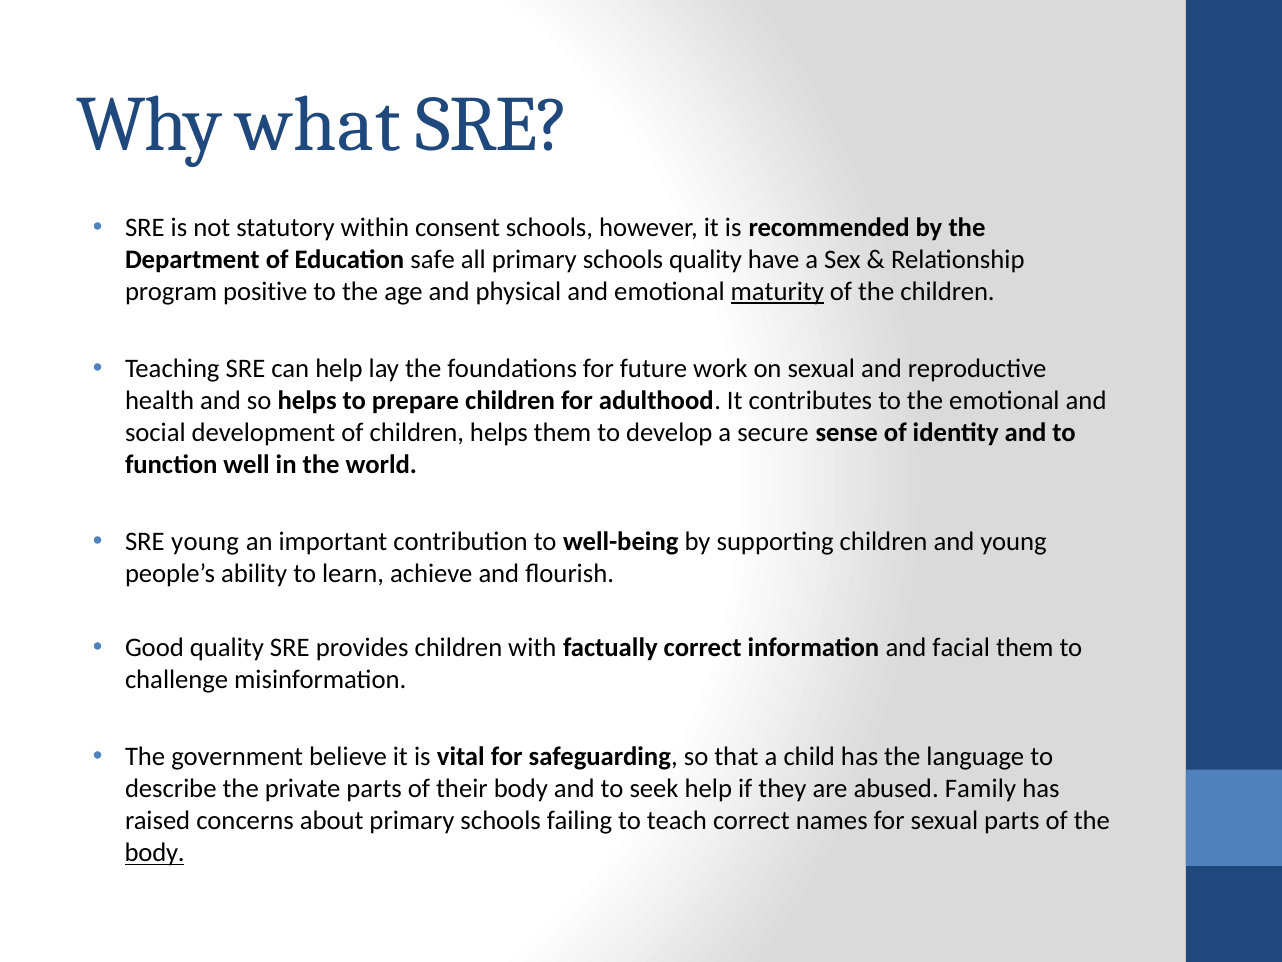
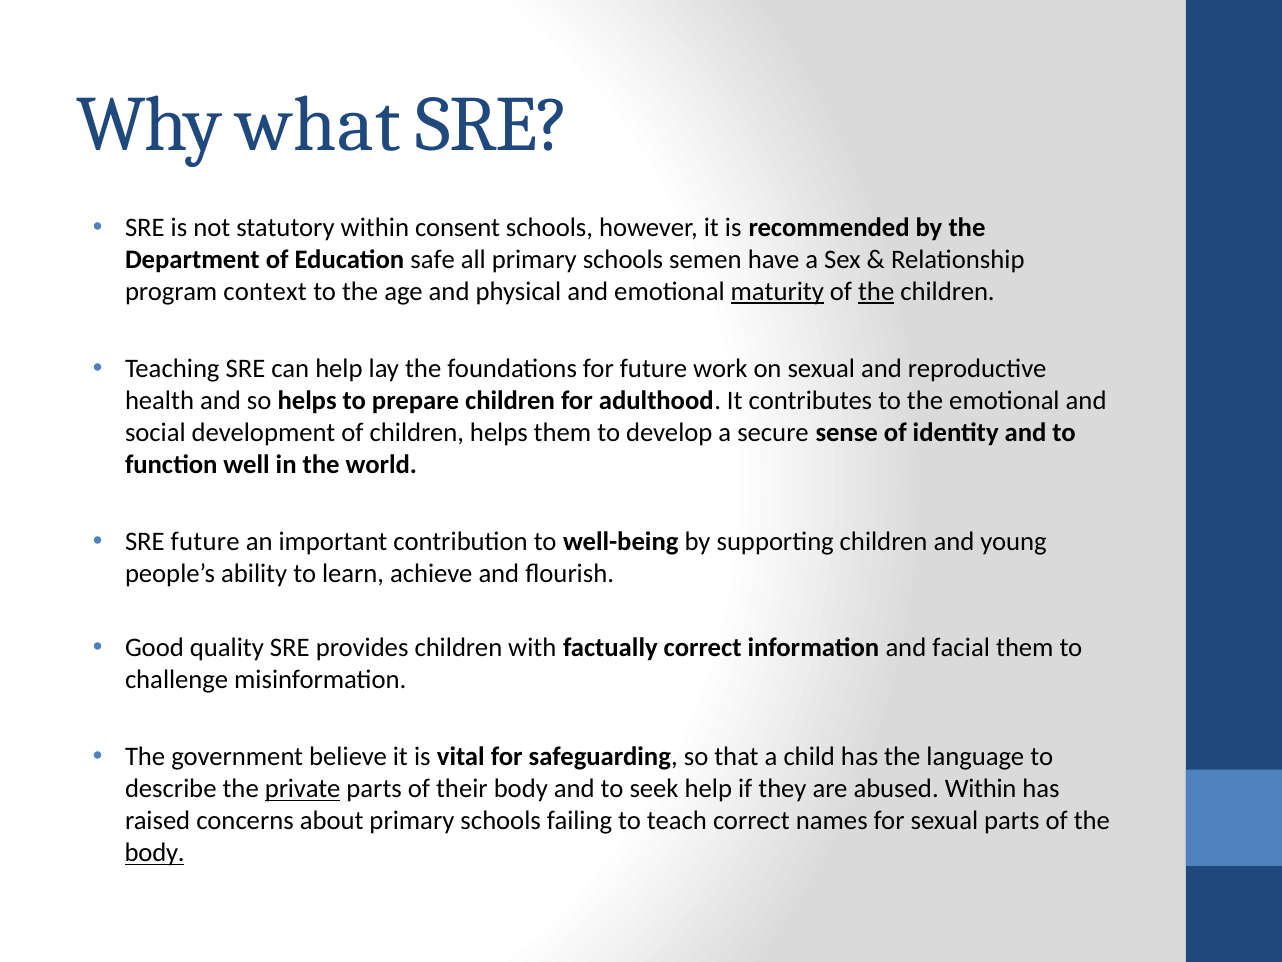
schools quality: quality -> semen
positive: positive -> context
the at (876, 291) underline: none -> present
SRE young: young -> future
private underline: none -> present
abused Family: Family -> Within
